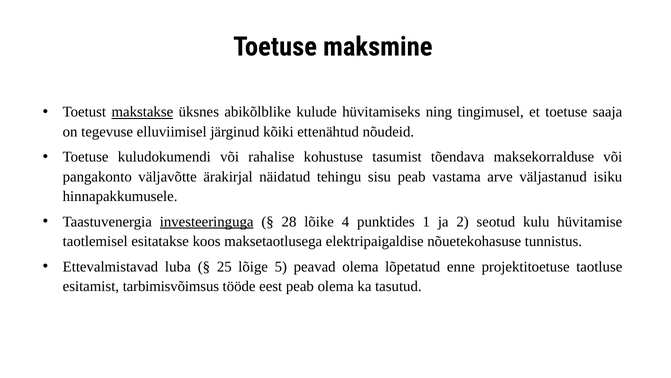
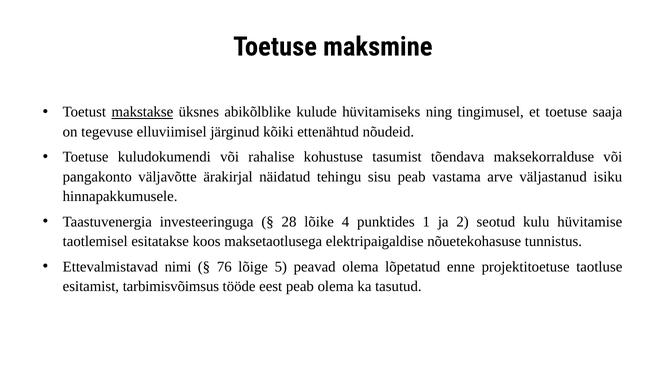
investeeringuga underline: present -> none
luba: luba -> nimi
25: 25 -> 76
